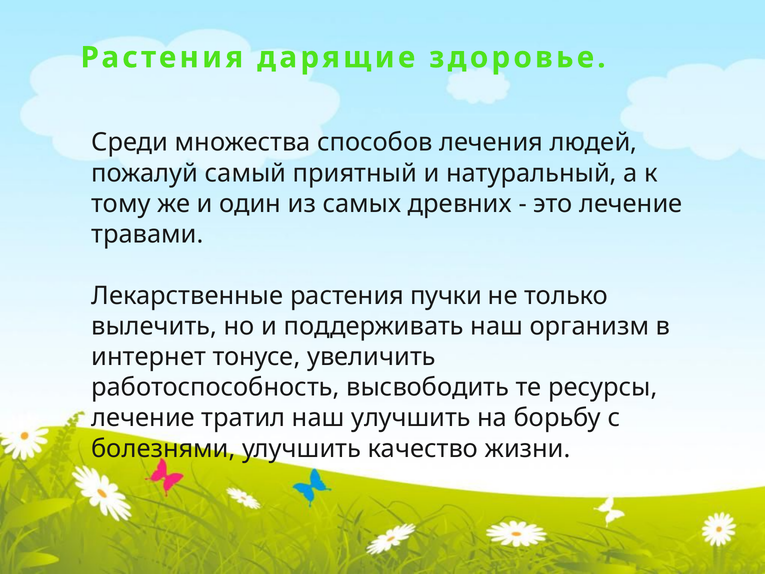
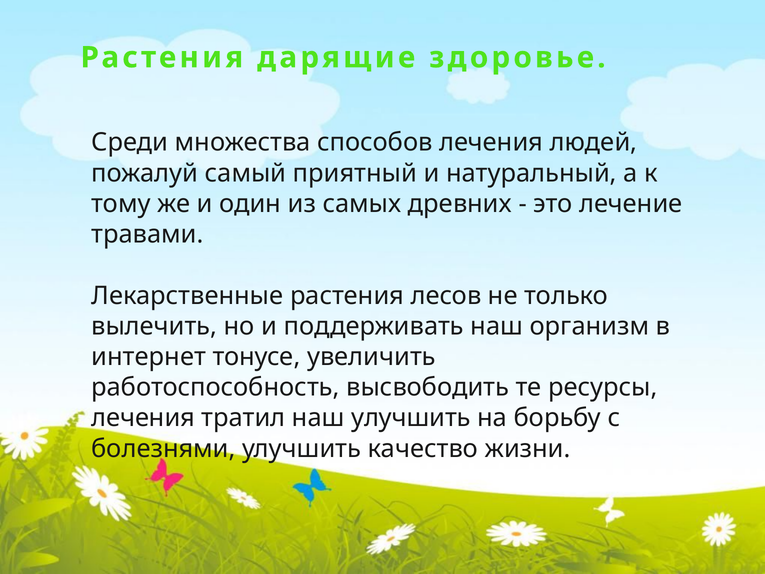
пучки: пучки -> лесов
лечение at (143, 418): лечение -> лечения
